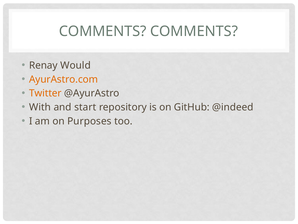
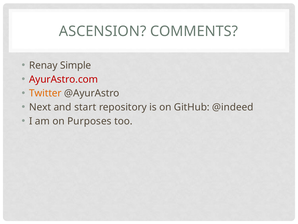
COMMENTS at (103, 31): COMMENTS -> ASCENSION
Would: Would -> Simple
AyurAstro.com colour: orange -> red
With: With -> Next
